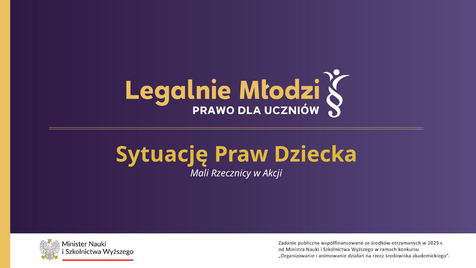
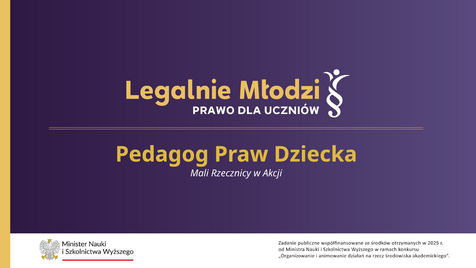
Sytuację: Sytuację -> Pedagog
